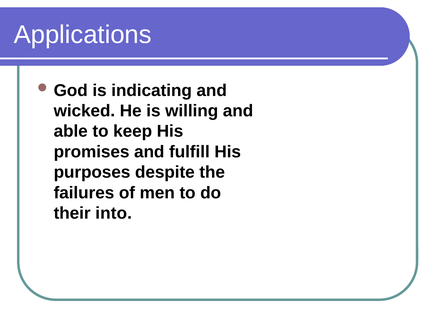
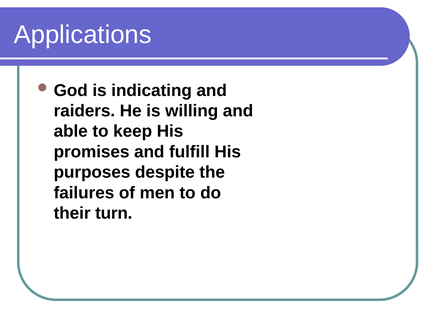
wicked: wicked -> raiders
into: into -> turn
